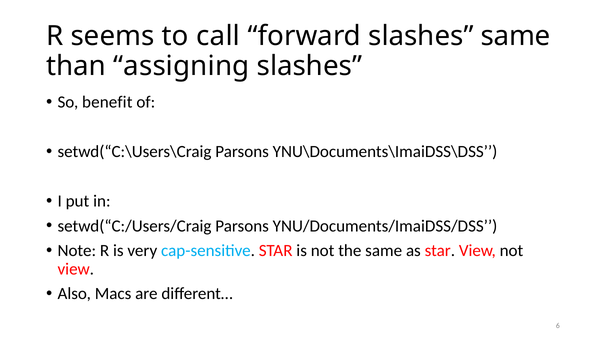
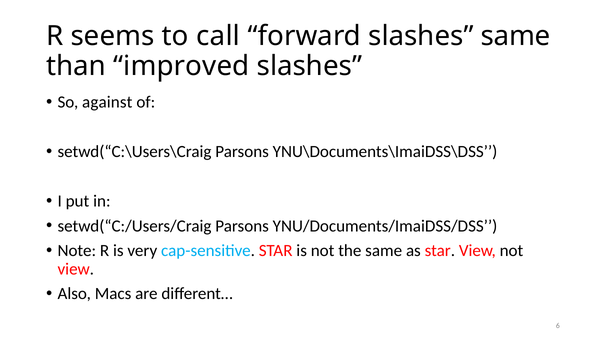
assigning: assigning -> improved
benefit: benefit -> against
